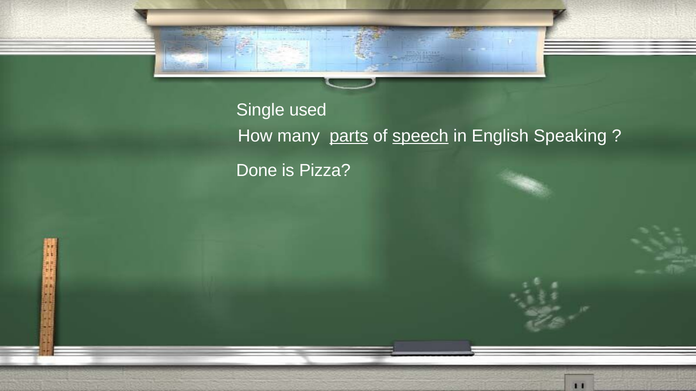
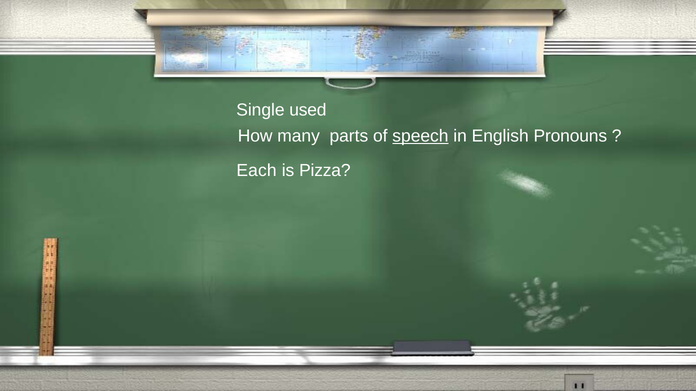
parts underline: present -> none
Speaking: Speaking -> Pronouns
Done: Done -> Each
